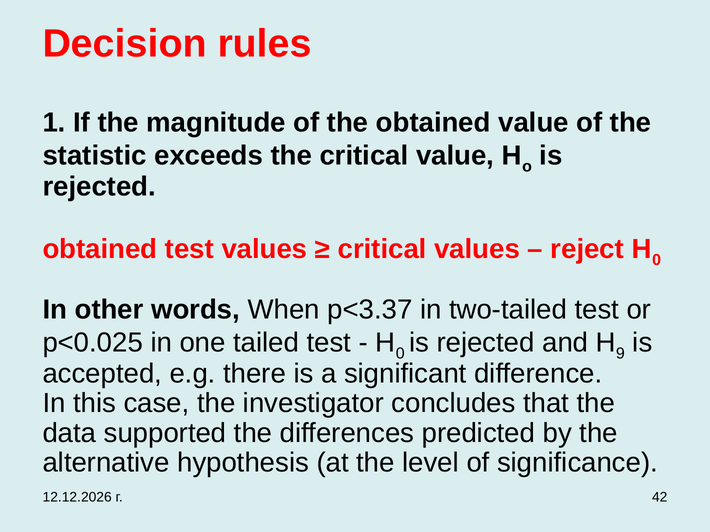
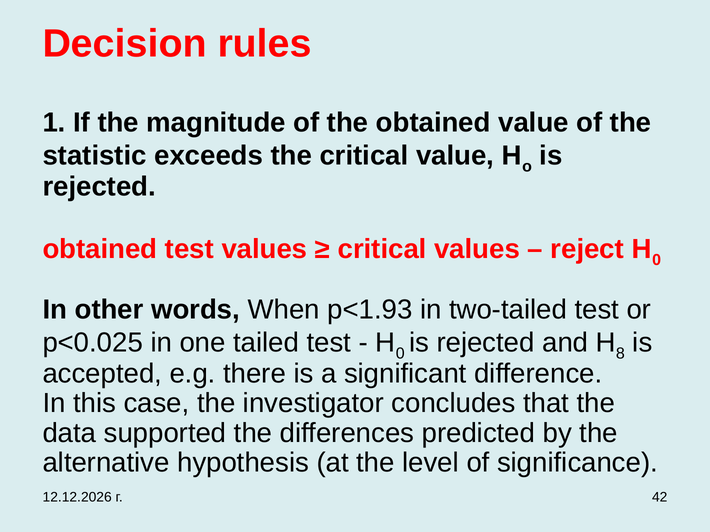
p<3.37: p<3.37 -> p<1.93
9: 9 -> 8
